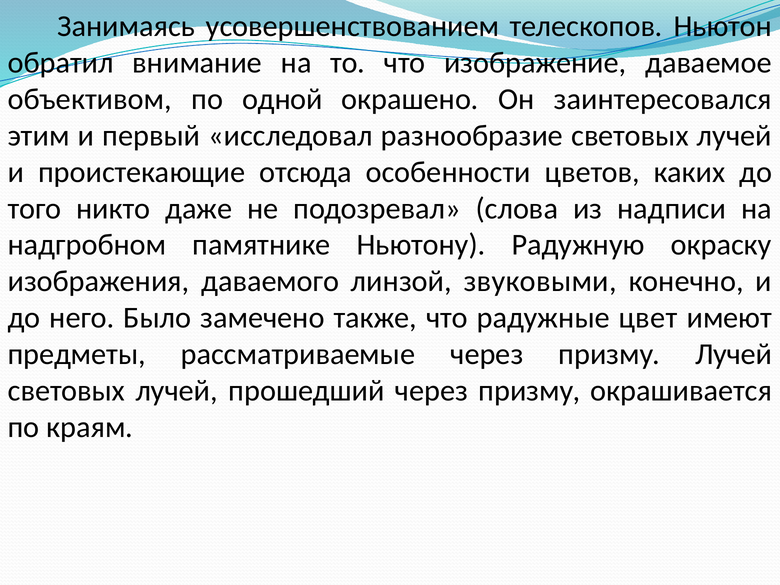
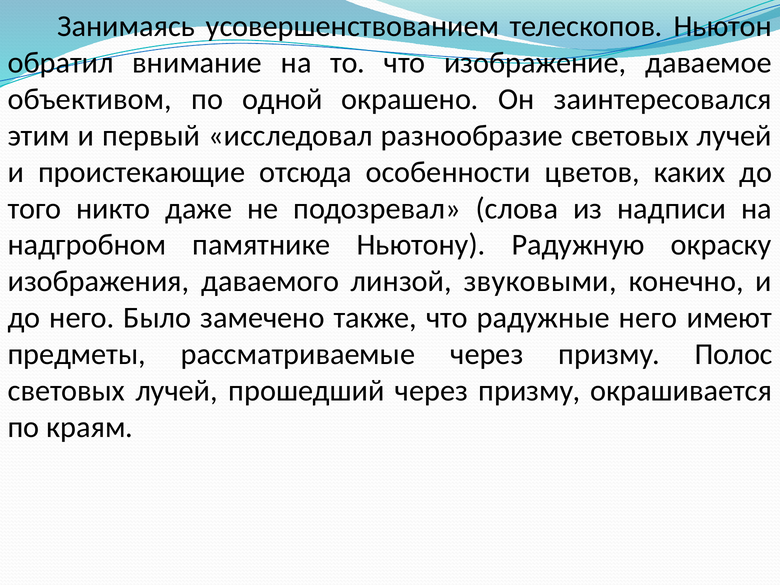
радужные цвет: цвет -> него
призму Лучей: Лучей -> Полос
